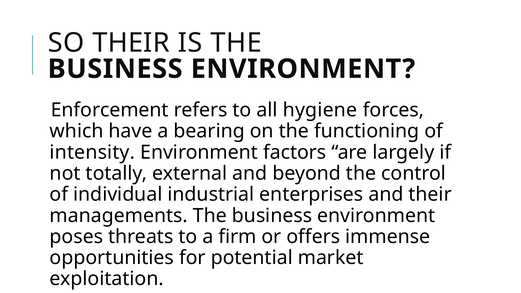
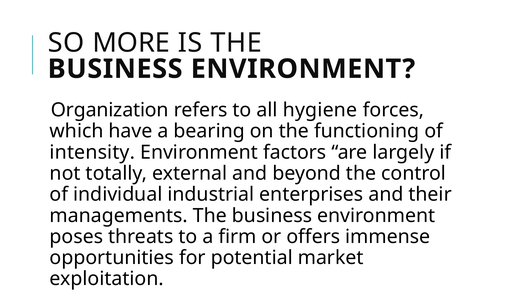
SO THEIR: THEIR -> MORE
Enforcement: Enforcement -> Organization
